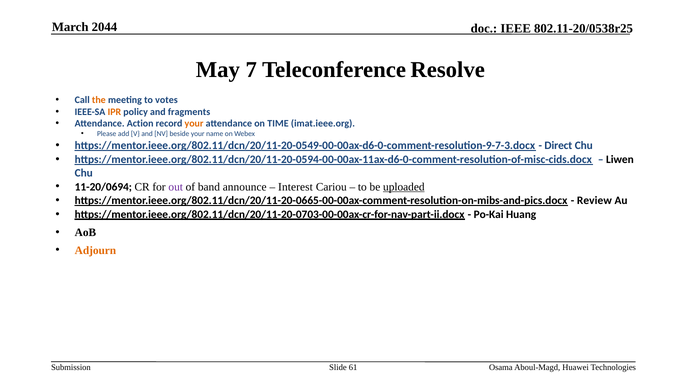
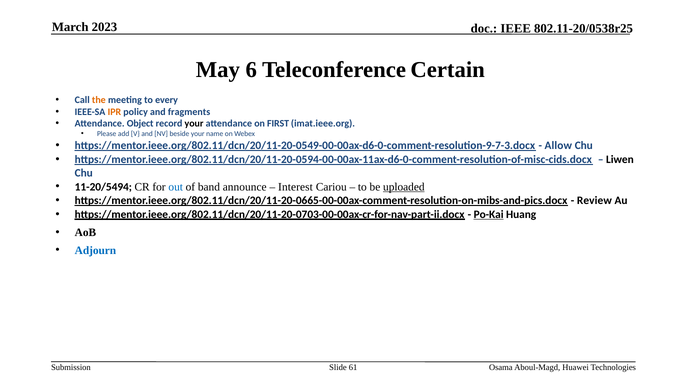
2044: 2044 -> 2023
7: 7 -> 6
Resolve: Resolve -> Certain
votes: votes -> every
Action: Action -> Object
your at (194, 124) colour: orange -> black
TIME: TIME -> FIRST
Direct: Direct -> Allow
11-20/0694: 11-20/0694 -> 11-20/5494
out colour: purple -> blue
Po-Kai underline: none -> present
Adjourn colour: orange -> blue
